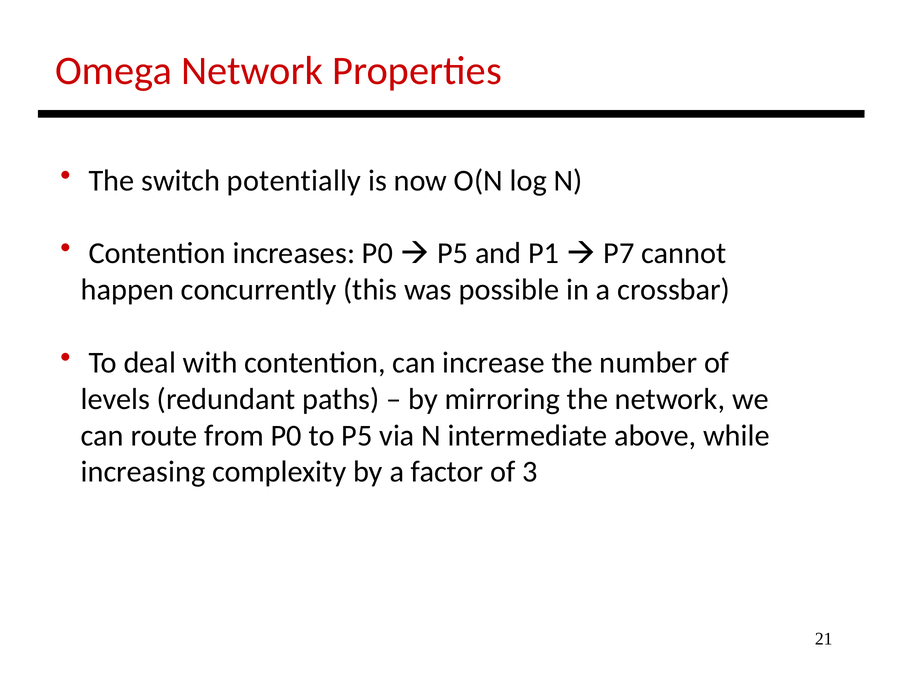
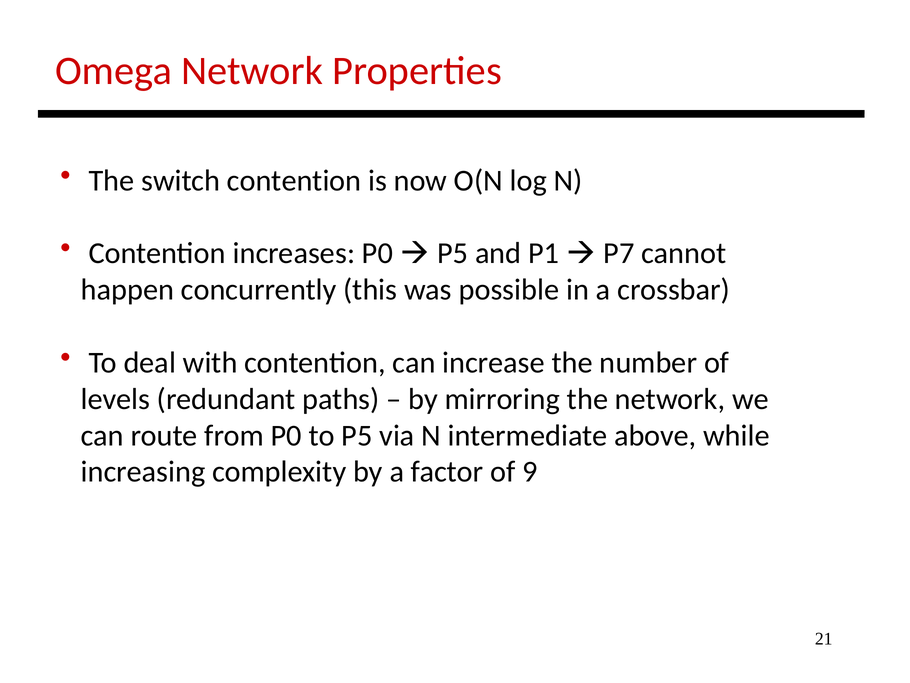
switch potentially: potentially -> contention
3: 3 -> 9
